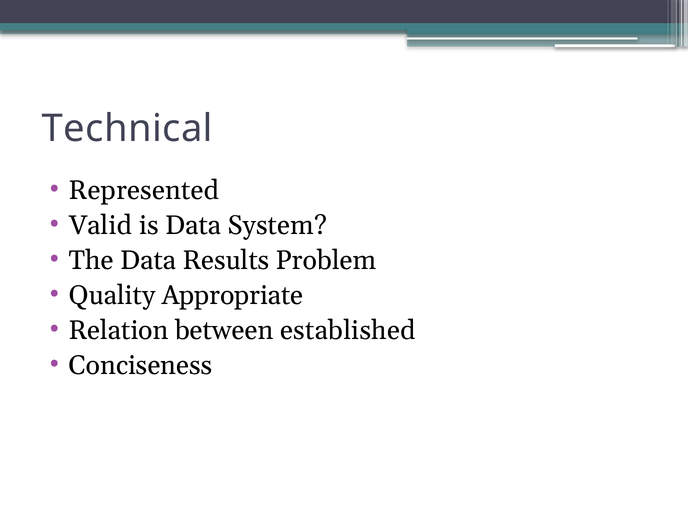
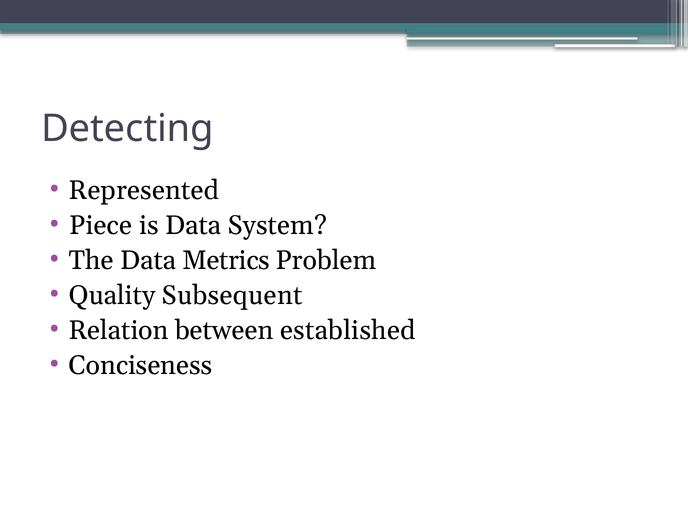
Technical: Technical -> Detecting
Valid: Valid -> Piece
Results: Results -> Metrics
Appropriate: Appropriate -> Subsequent
